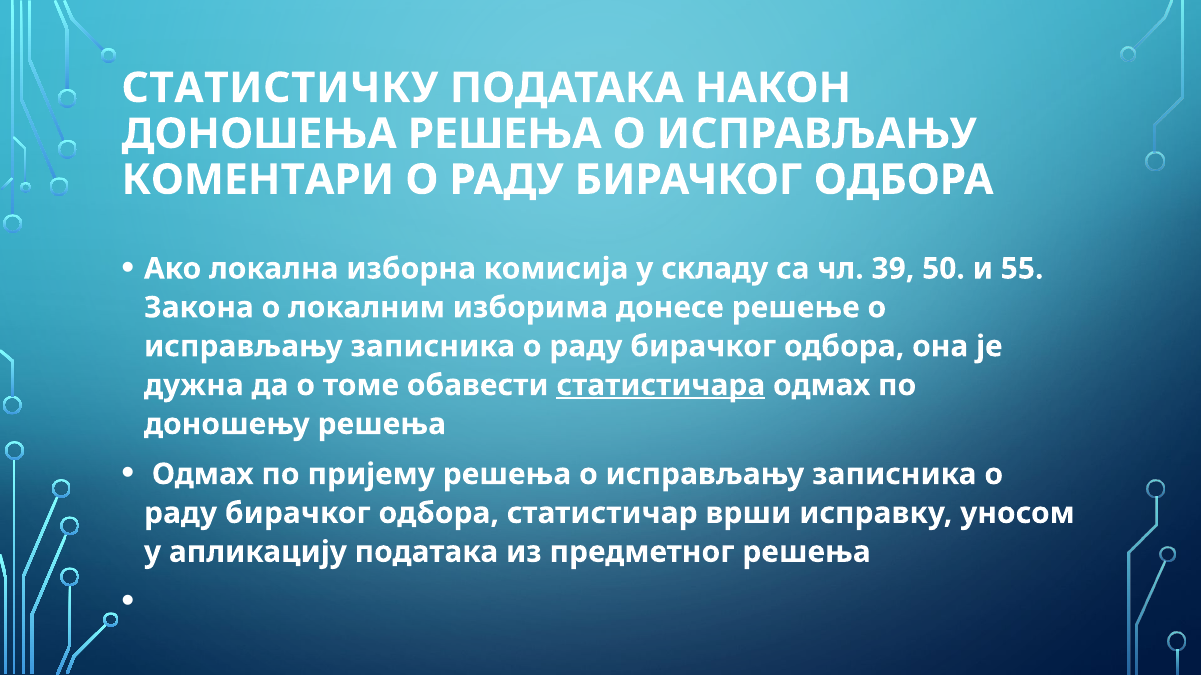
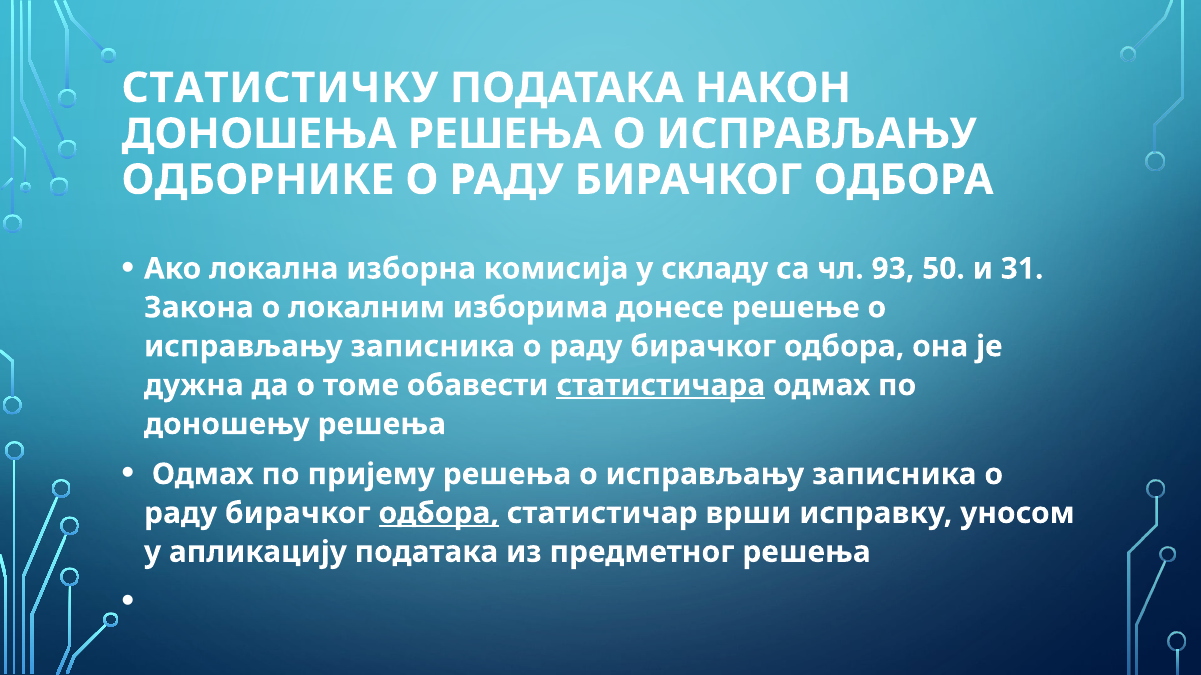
КОМЕНТАРИ: КОМЕНТАРИ -> ОДБОРНИКЕ
39: 39 -> 93
55: 55 -> 31
одбора at (439, 514) underline: none -> present
